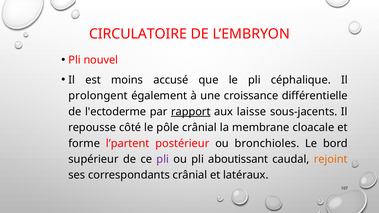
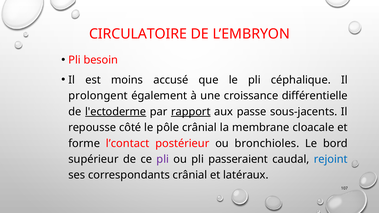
nouvel: nouvel -> besoin
l'ectoderme underline: none -> present
laisse: laisse -> passe
l’partent: l’partent -> l’contact
aboutissant: aboutissant -> passeraient
rejoint colour: orange -> blue
